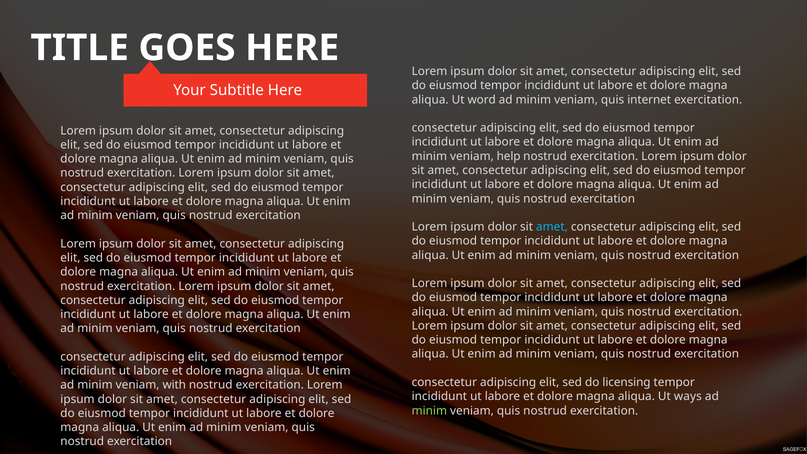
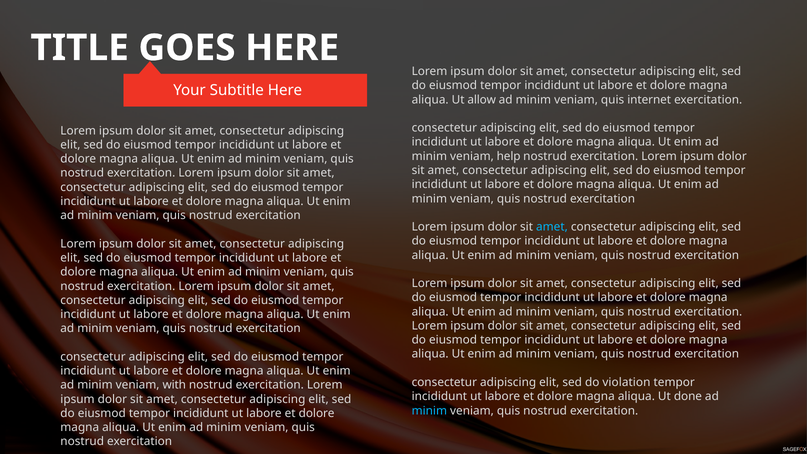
word: word -> allow
licensing: licensing -> violation
ways: ways -> done
minim at (429, 411) colour: light green -> light blue
